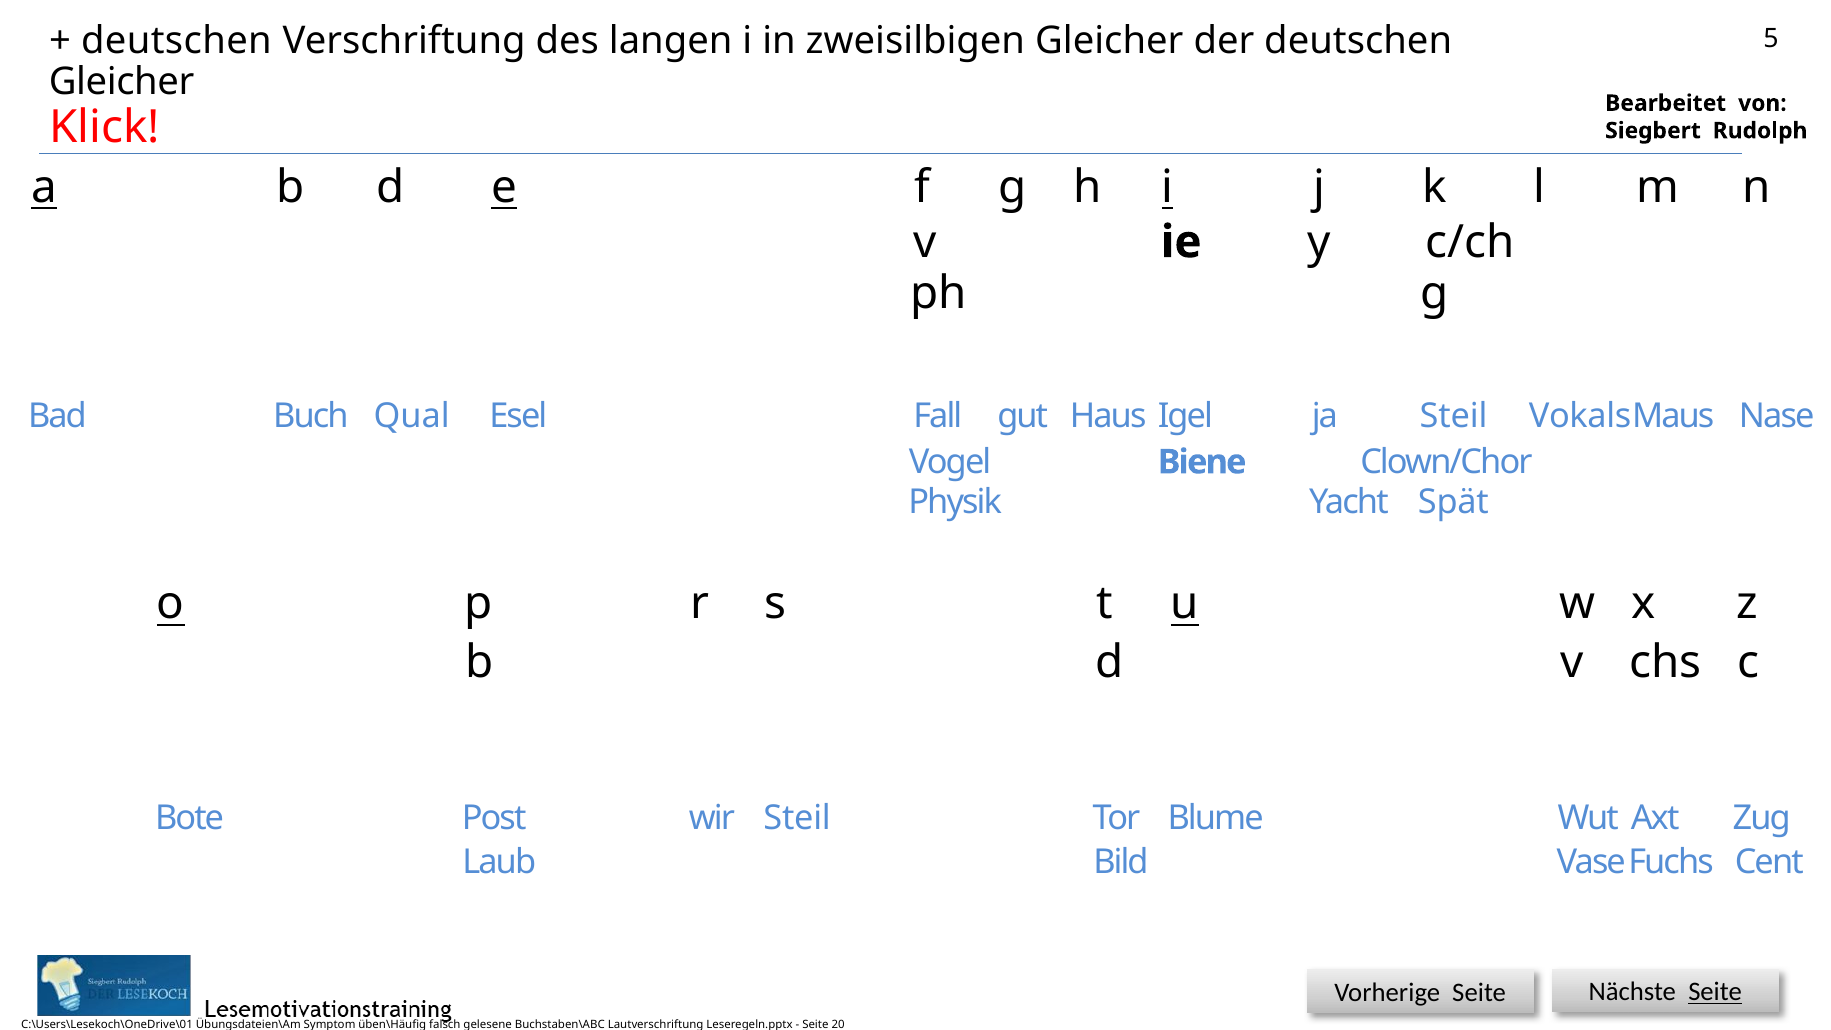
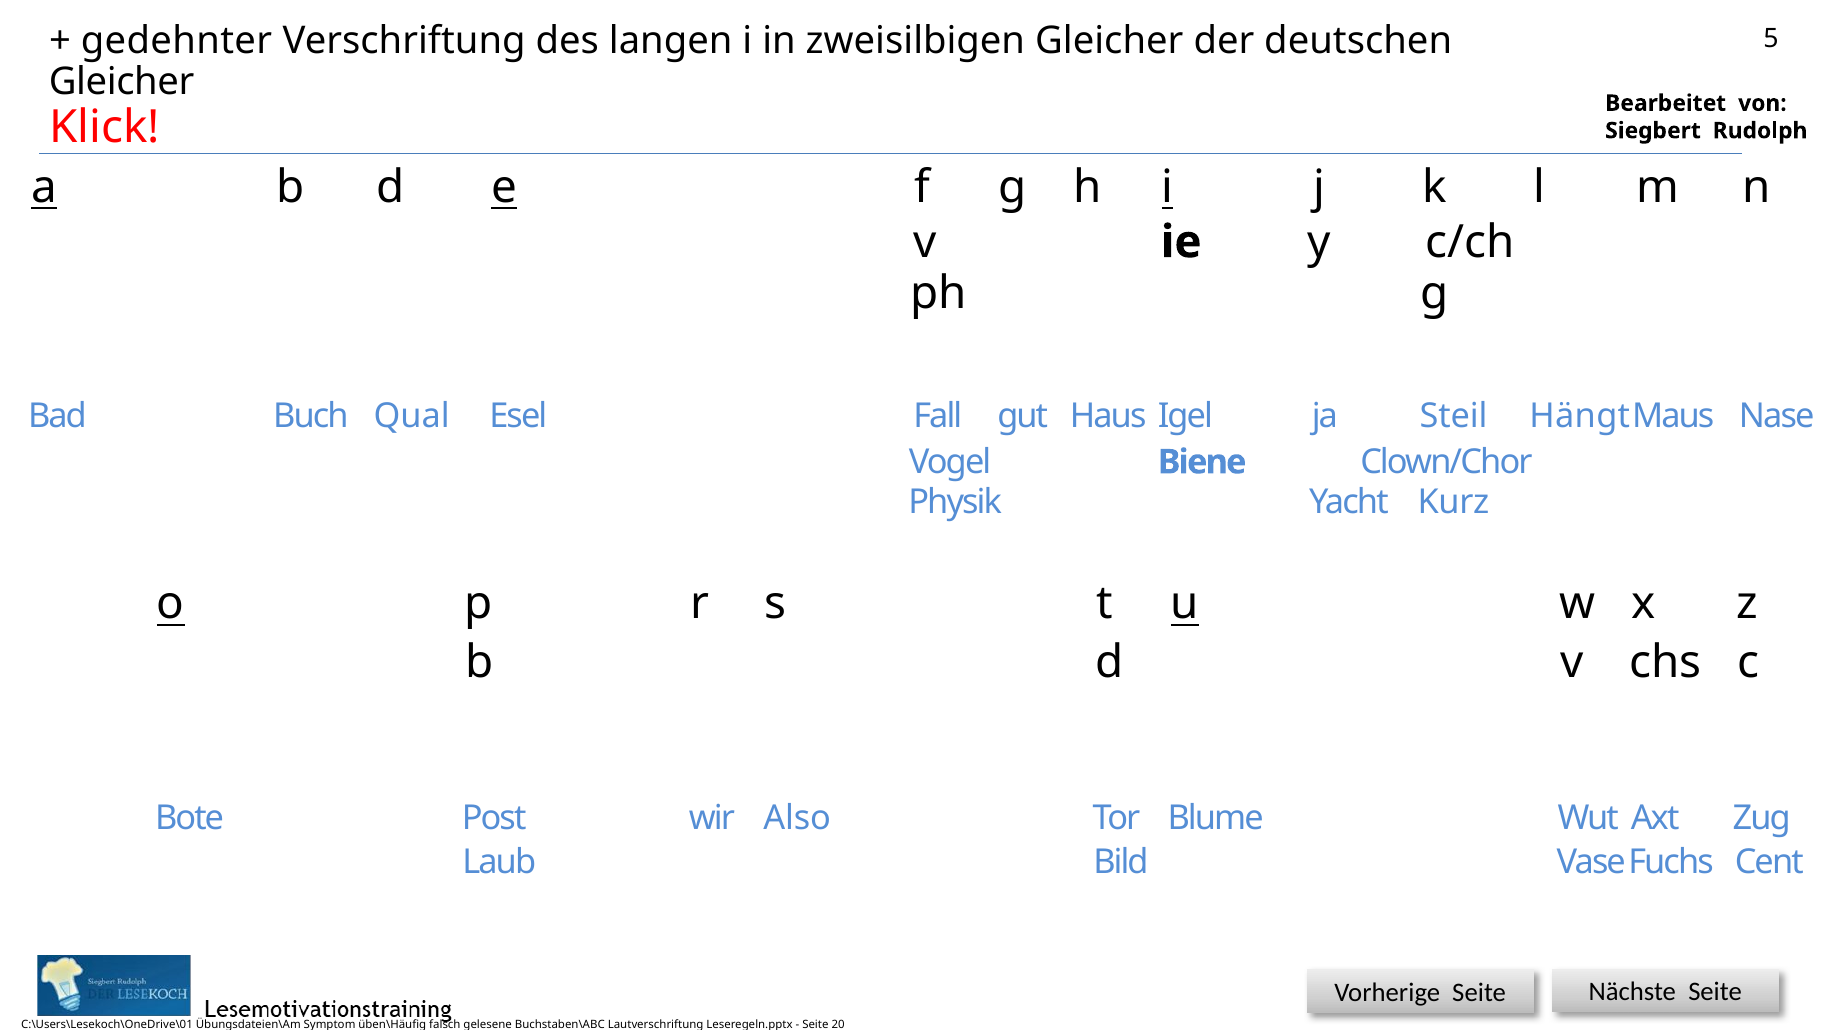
deutschen at (176, 41): deutschen -> gedehnter
Vokals: Vokals -> Hängt
Spät: Spät -> Kurz
Steil at (797, 818): Steil -> Also
Seite at (1715, 992) underline: present -> none
